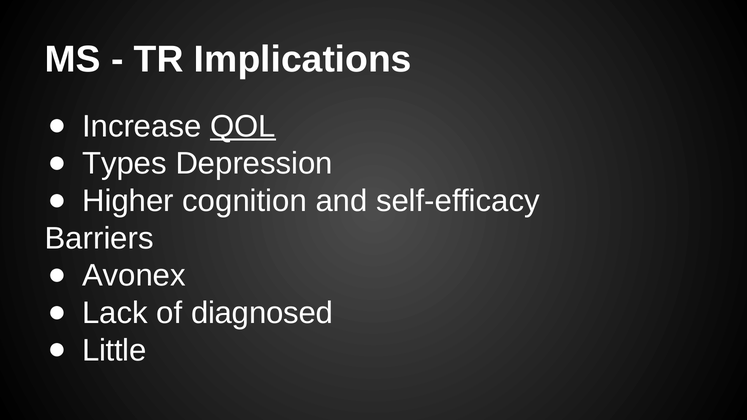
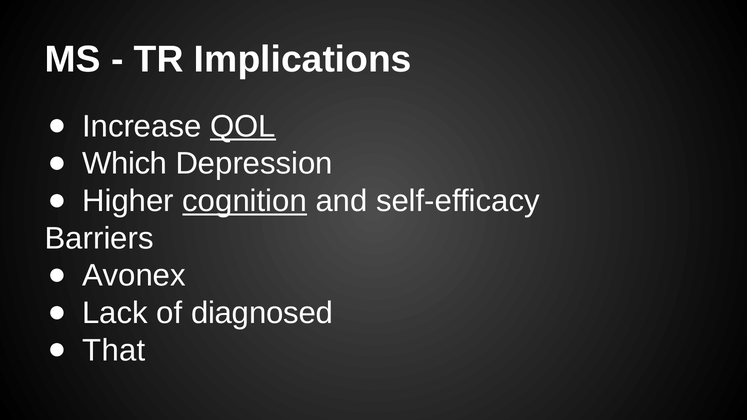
Types: Types -> Which
cognition underline: none -> present
Little: Little -> That
